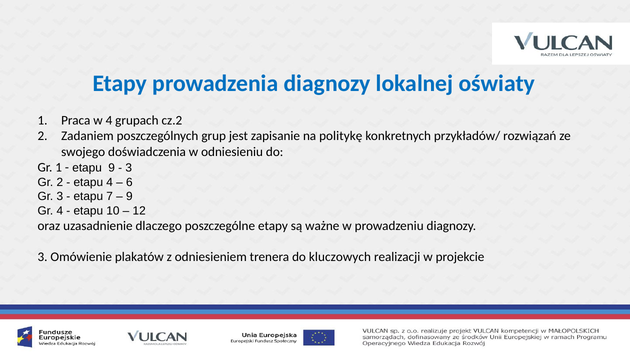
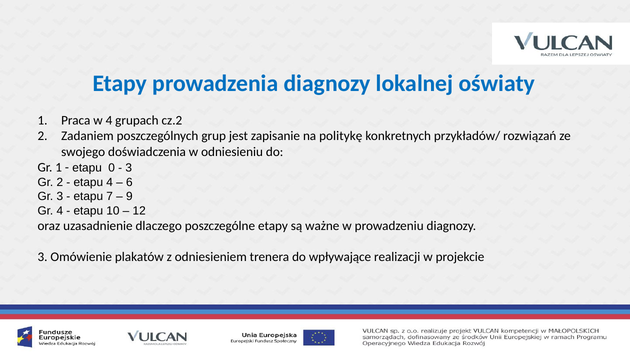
etapu 9: 9 -> 0
kluczowych: kluczowych -> wpływające
